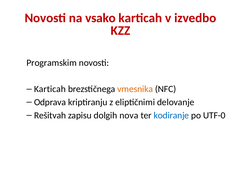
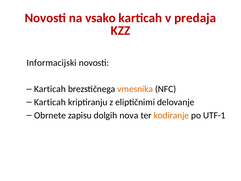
izvedbo: izvedbo -> predaja
Programskim: Programskim -> Informacijski
Odprava at (50, 102): Odprava -> Karticah
Rešitvah: Rešitvah -> Obrnete
kodiranje colour: blue -> orange
UTF-0: UTF-0 -> UTF-1
